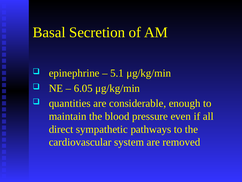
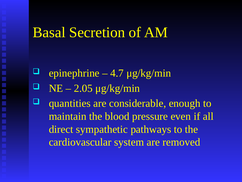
5.1: 5.1 -> 4.7
6.05: 6.05 -> 2.05
